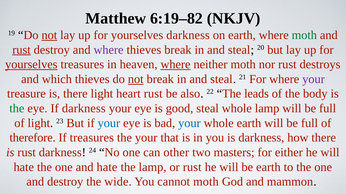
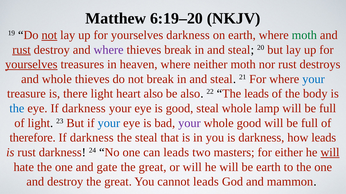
6:19–82: 6:19–82 -> 6:19–20
where at (175, 65) underline: present -> none
and which: which -> whole
not at (136, 79) underline: present -> none
your at (314, 79) colour: purple -> blue
heart rust: rust -> also
the at (17, 109) colour: green -> blue
your at (189, 123) colour: blue -> purple
whole earth: earth -> good
treasures at (92, 138): treasures -> darkness
the your: your -> steal
how there: there -> leads
can other: other -> leads
will at (330, 153) underline: none -> present
and hate: hate -> gate
lamp at (153, 168): lamp -> great
or rust: rust -> will
wide at (118, 182): wide -> great
cannot moth: moth -> leads
